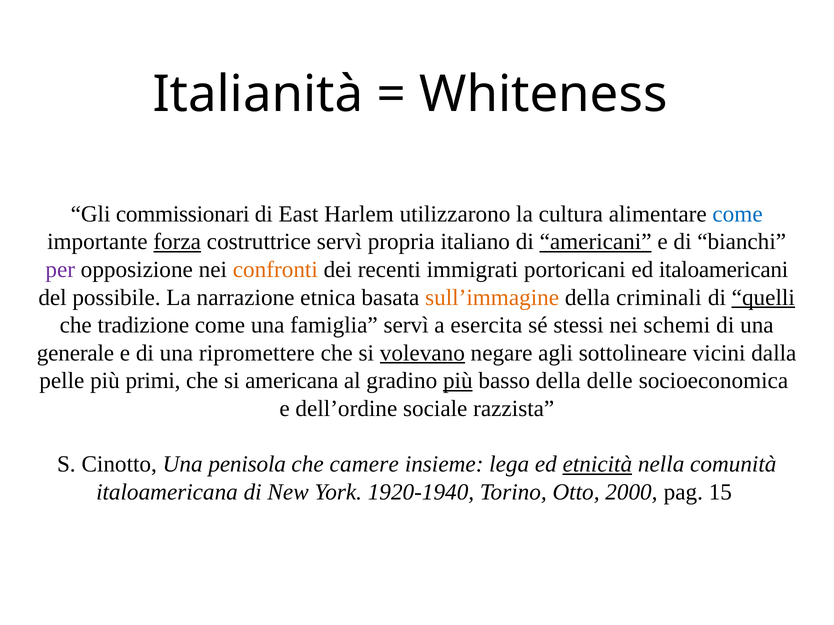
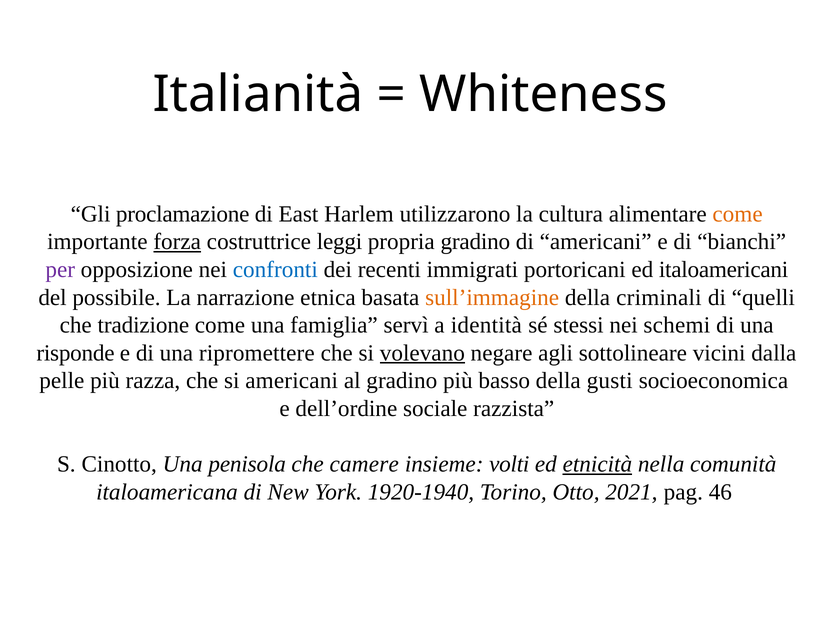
commissionari: commissionari -> proclamazione
come at (738, 214) colour: blue -> orange
costruttrice servì: servì -> leggi
propria italiano: italiano -> gradino
americani at (596, 242) underline: present -> none
confronti colour: orange -> blue
quelli underline: present -> none
esercita: esercita -> identità
generale: generale -> risponde
primi: primi -> razza
si americana: americana -> americani
più at (458, 381) underline: present -> none
delle: delle -> gusti
lega: lega -> volti
2000: 2000 -> 2021
15: 15 -> 46
